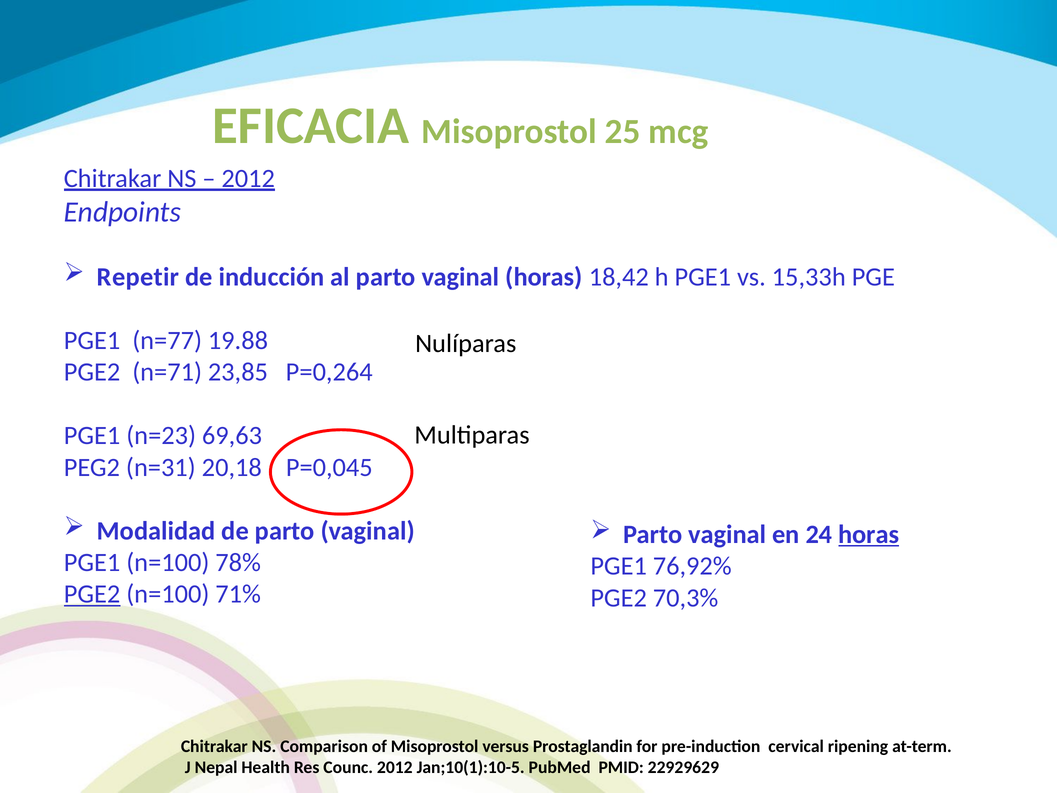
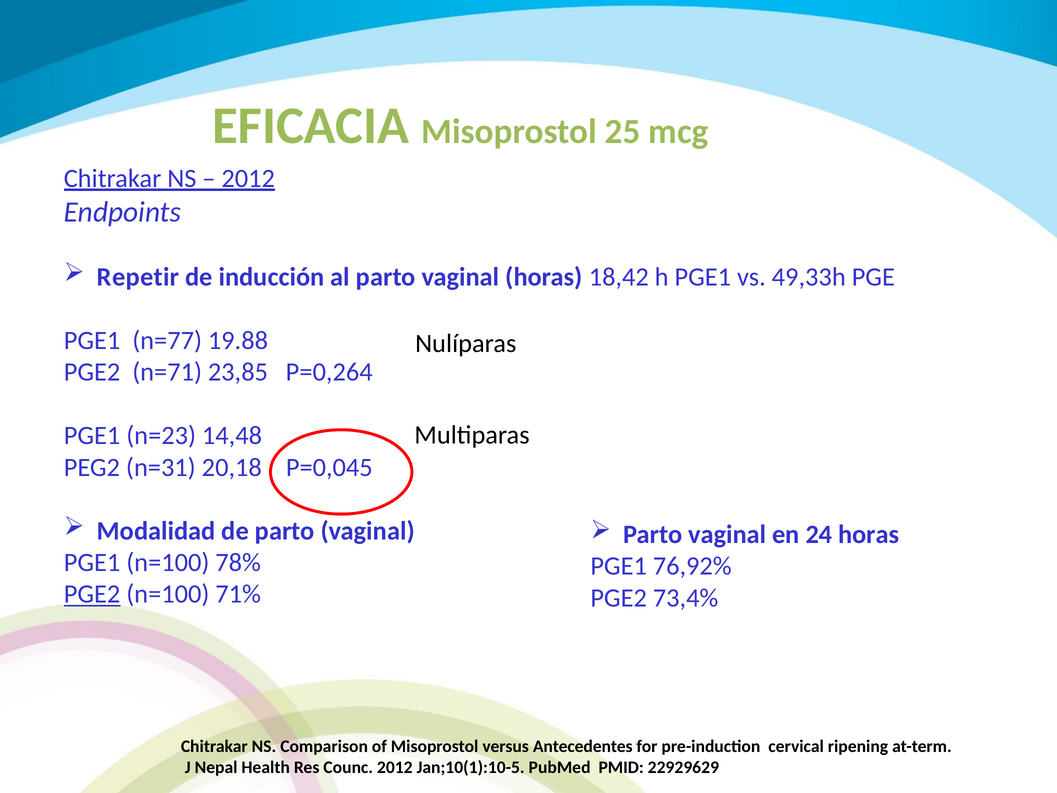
15,33h: 15,33h -> 49,33h
69,63: 69,63 -> 14,48
horas at (869, 534) underline: present -> none
70,3%: 70,3% -> 73,4%
Prostaglandin: Prostaglandin -> Antecedentes
